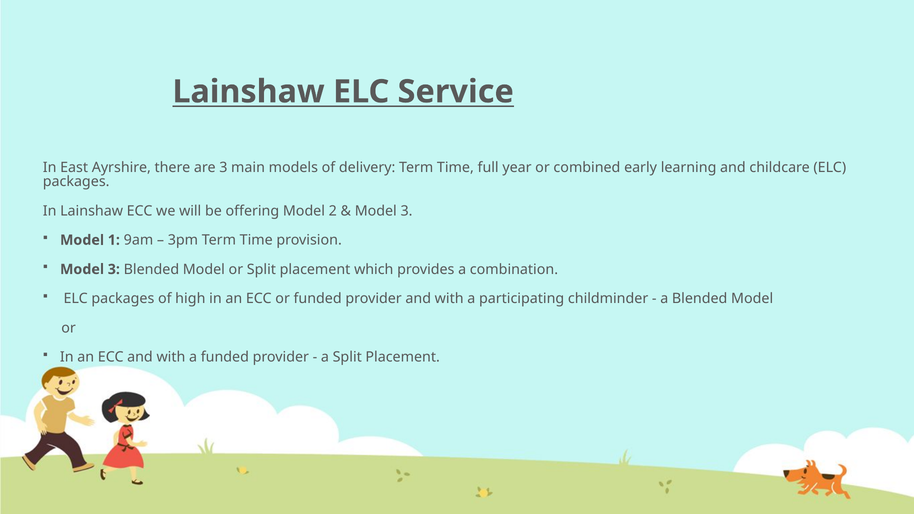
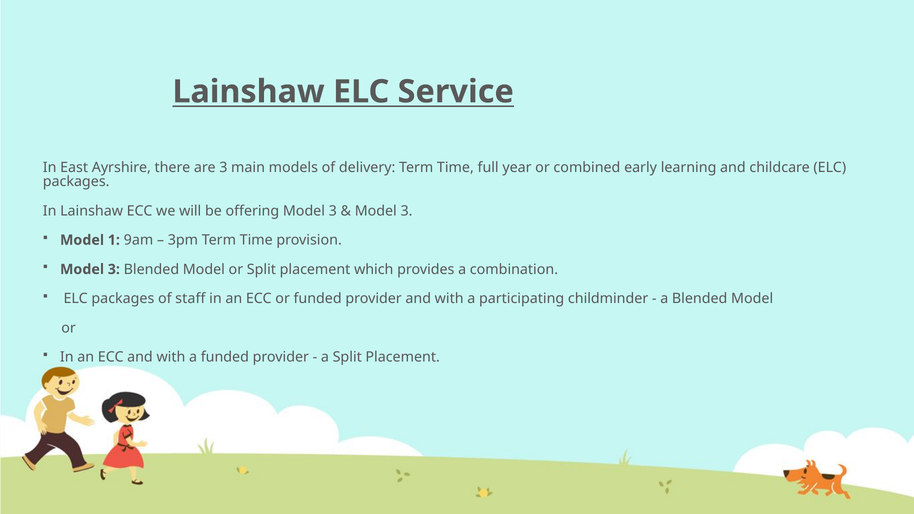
offering Model 2: 2 -> 3
high: high -> staff
